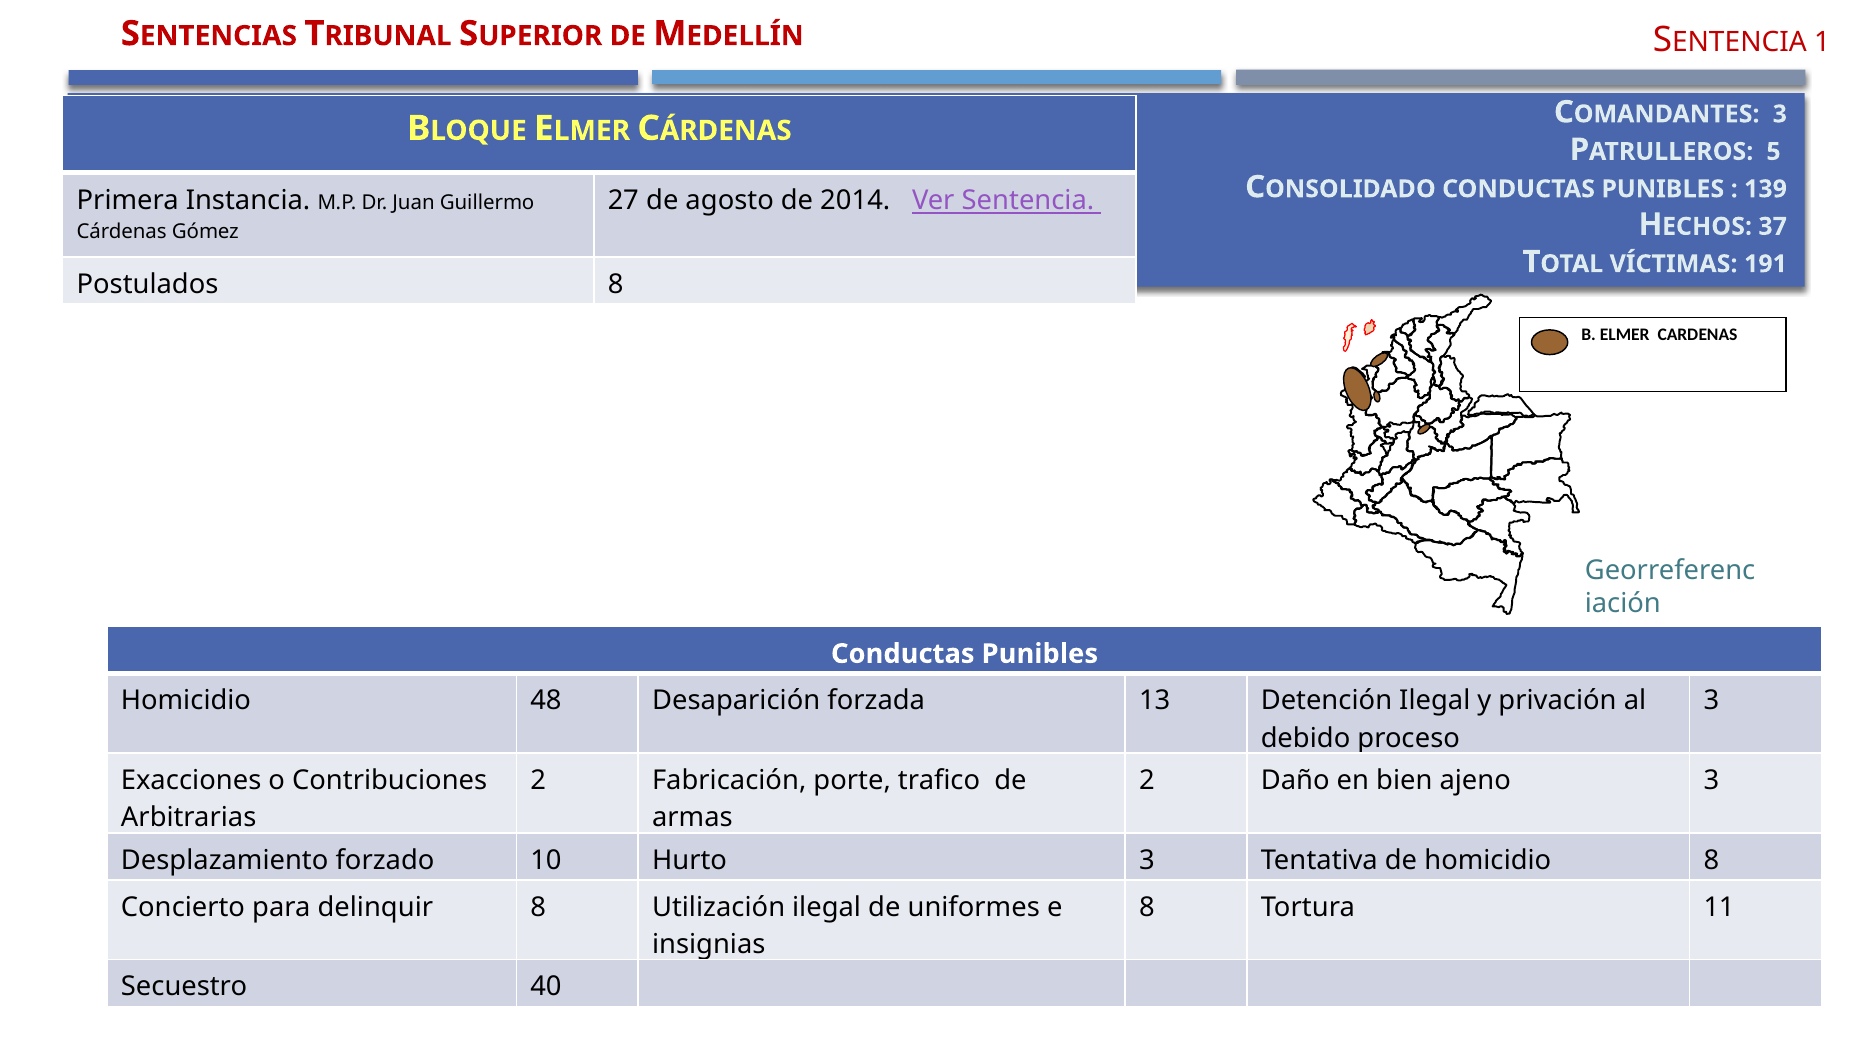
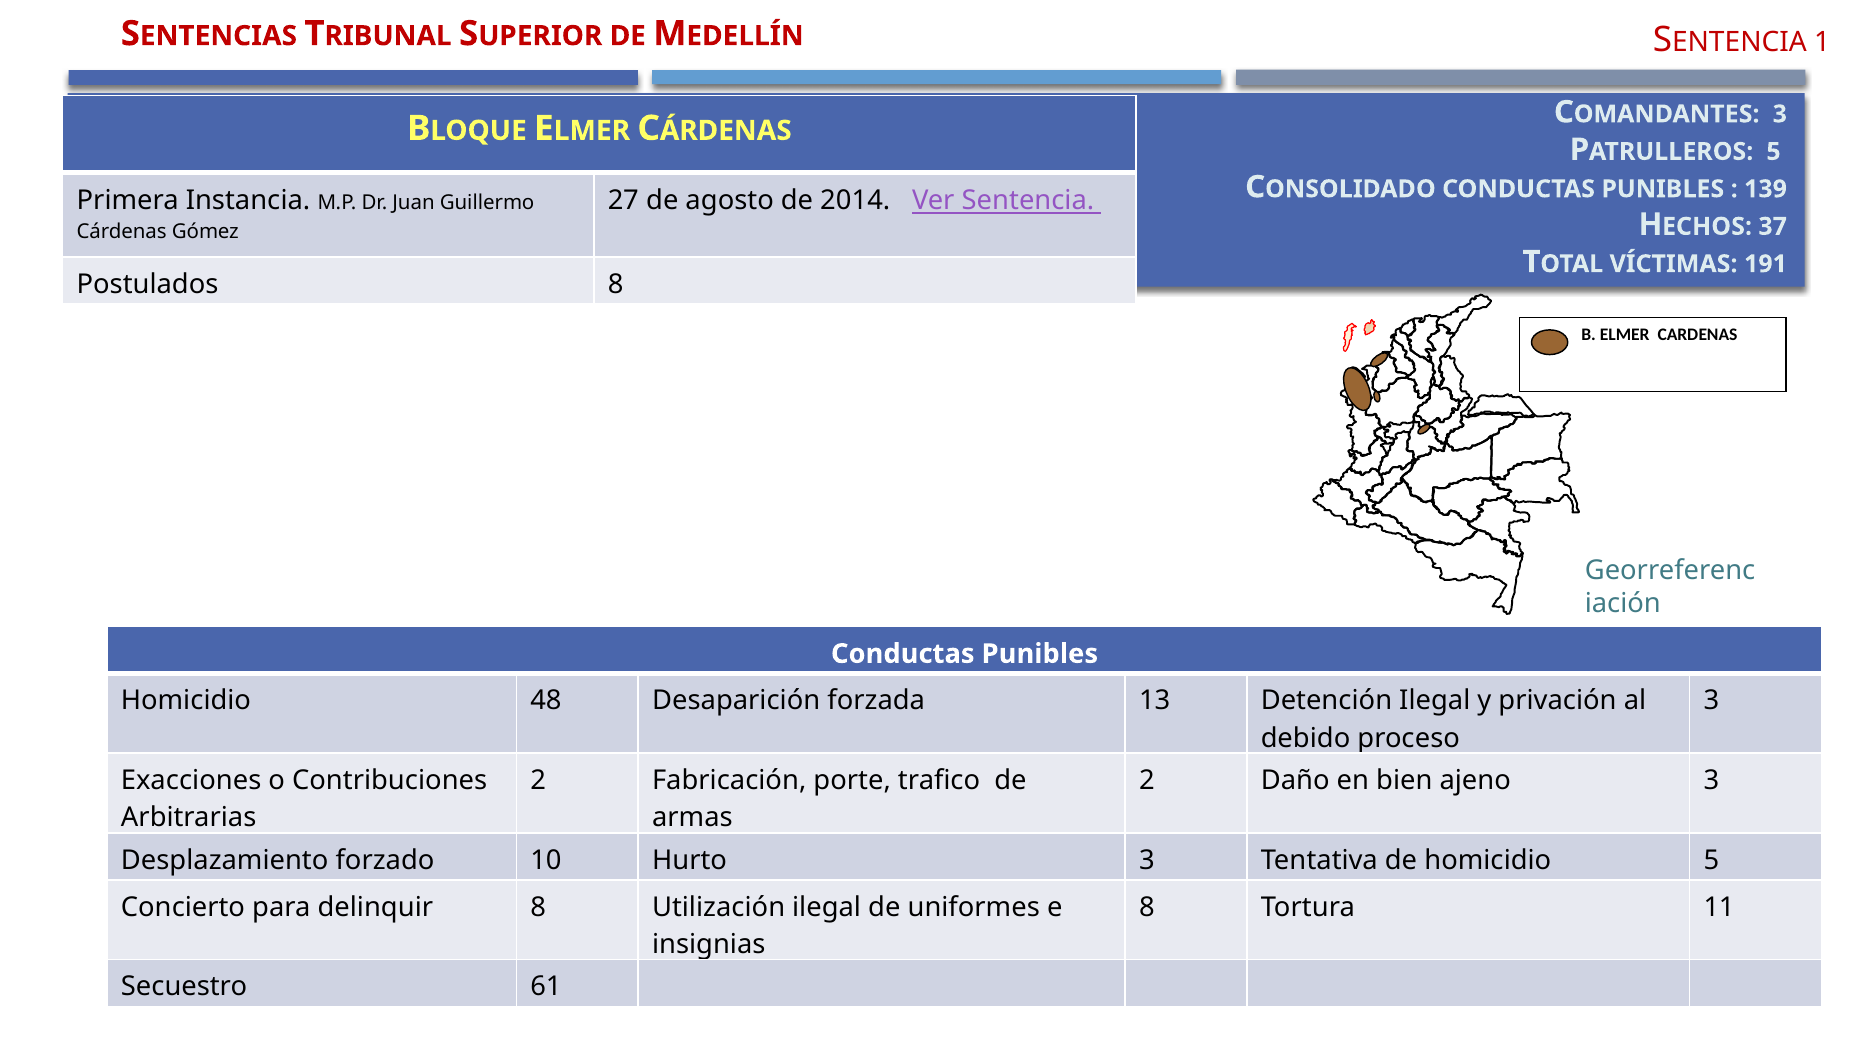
homicidio 8: 8 -> 5
40: 40 -> 61
